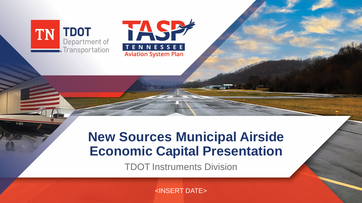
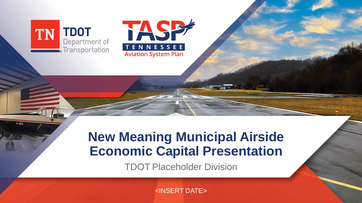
Sources: Sources -> Meaning
Instruments: Instruments -> Placeholder
